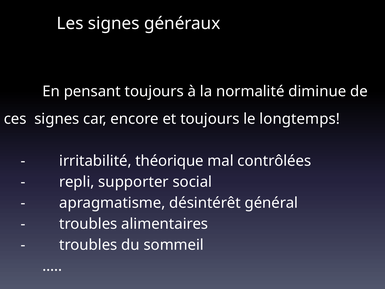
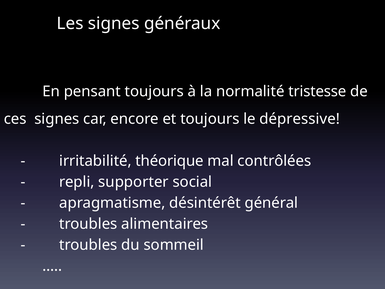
diminue: diminue -> tristesse
longtemps: longtemps -> dépressive
